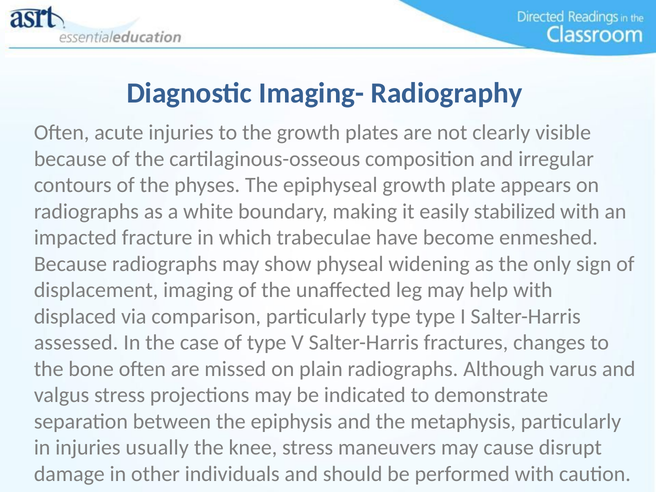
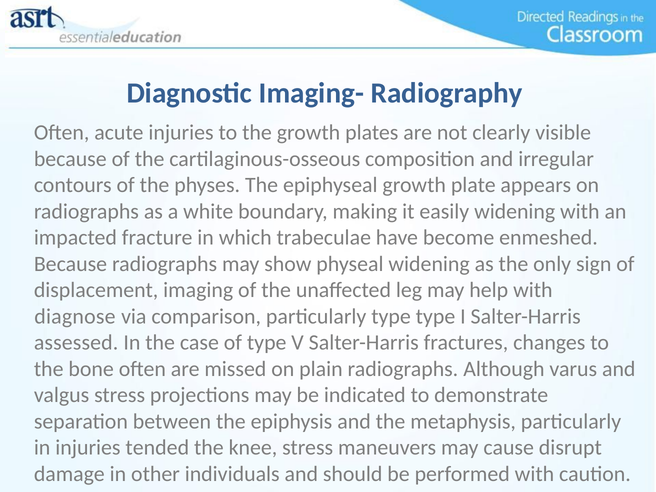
easily stabilized: stabilized -> widening
displaced: displaced -> diagnose
usually: usually -> tended
